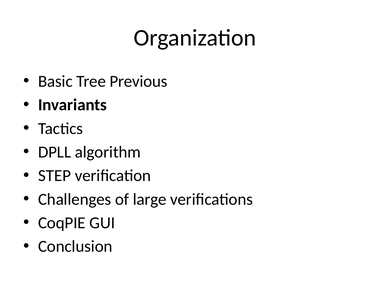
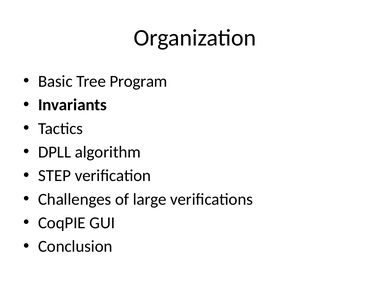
Previous: Previous -> Program
